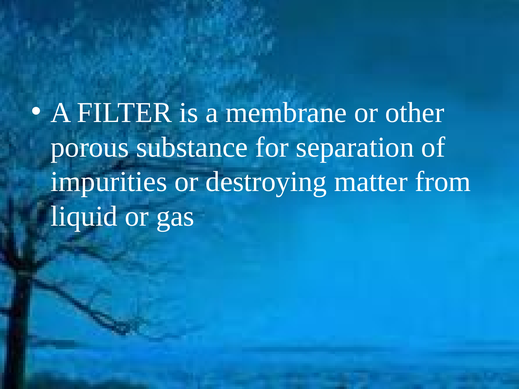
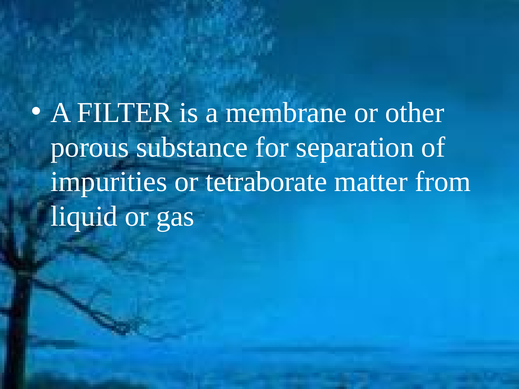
destroying: destroying -> tetraborate
